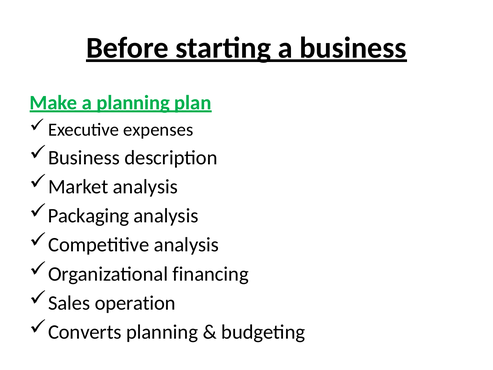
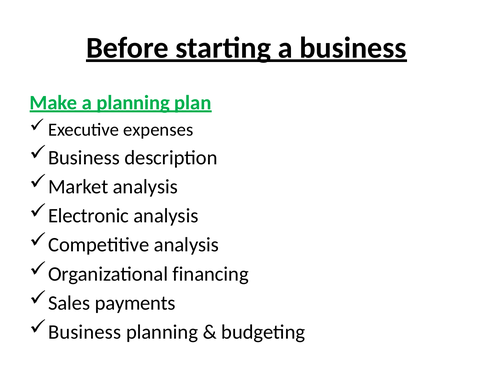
Packaging: Packaging -> Electronic
operation: operation -> payments
Converts at (85, 332): Converts -> Business
